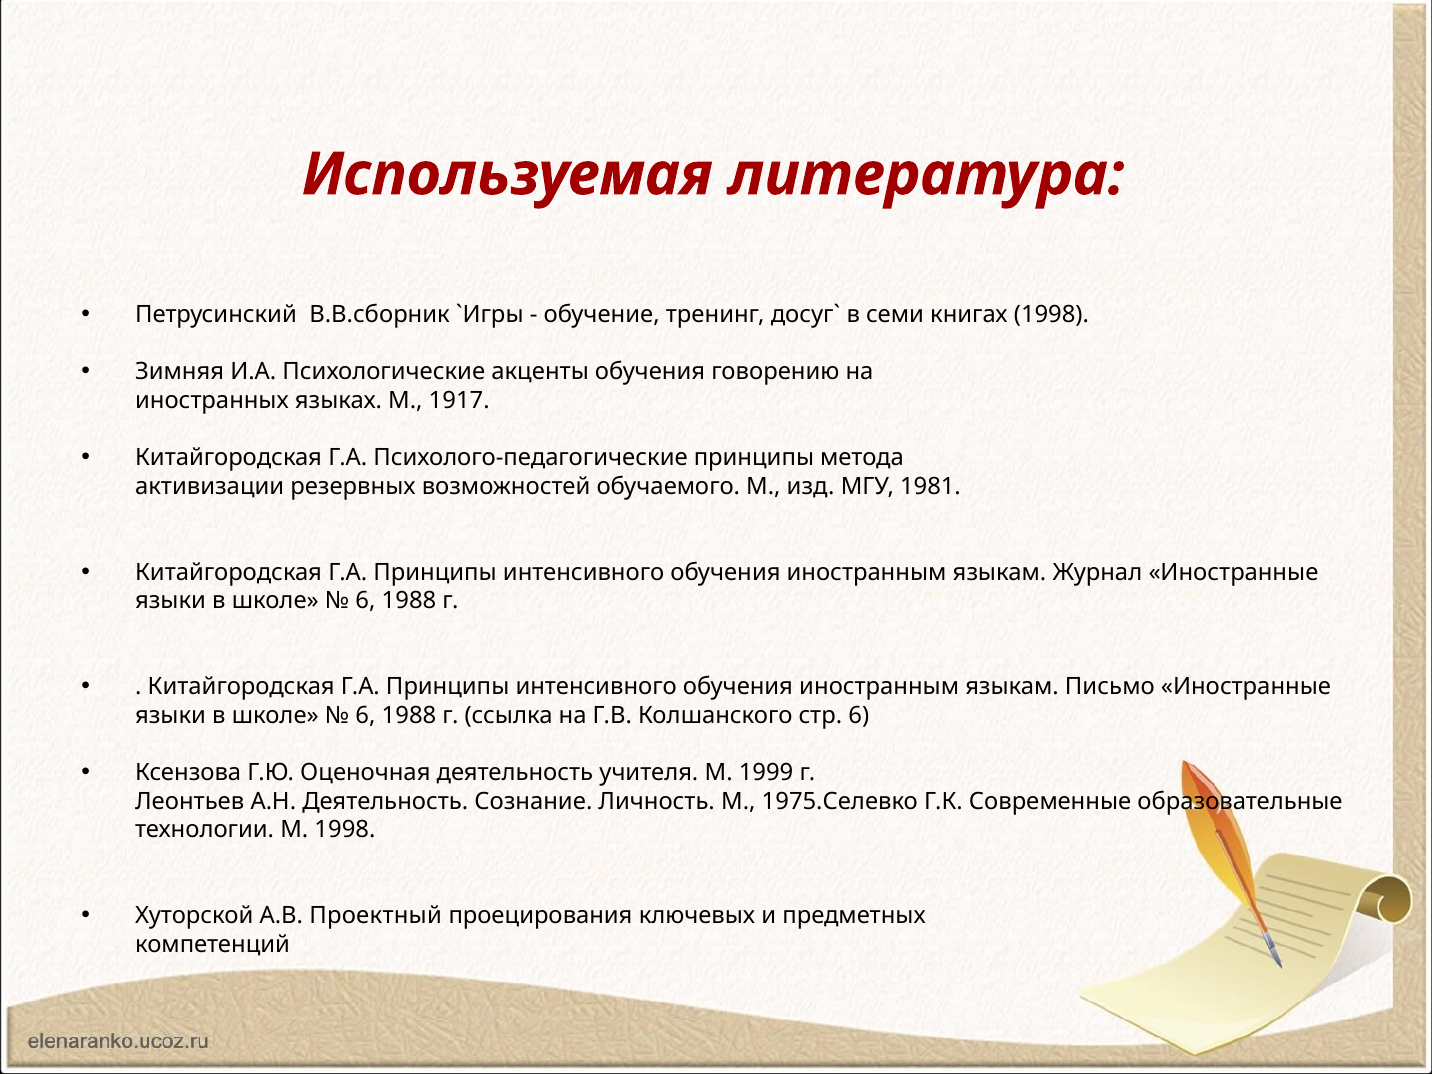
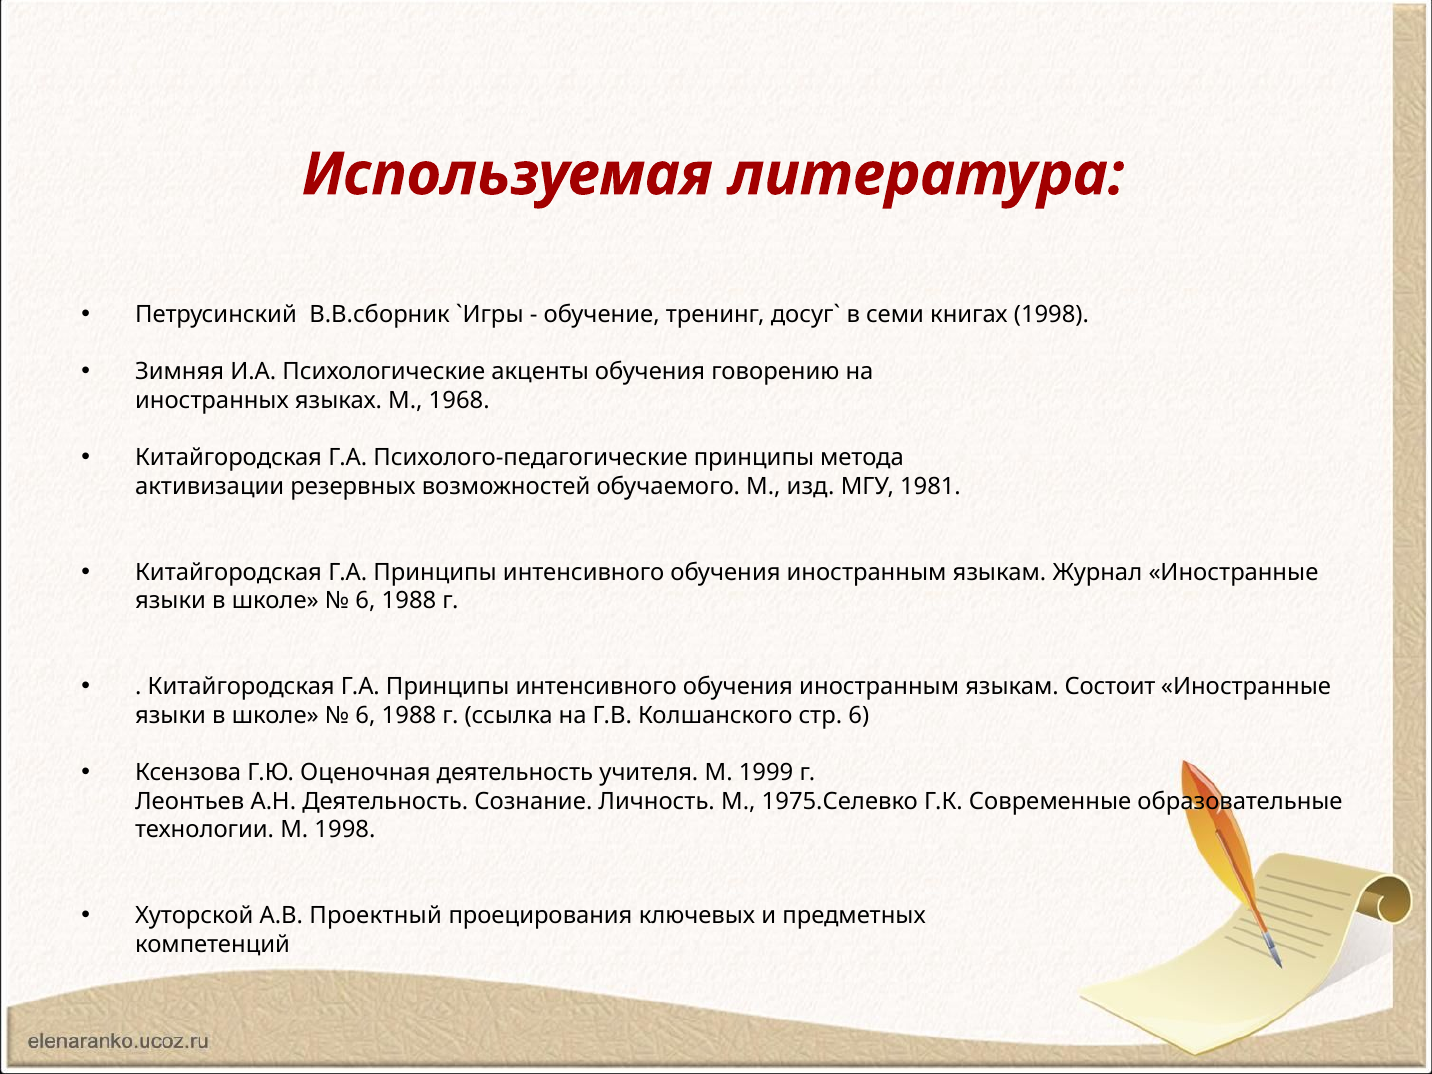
1917: 1917 -> 1968
Письмо: Письмо -> Состоит
